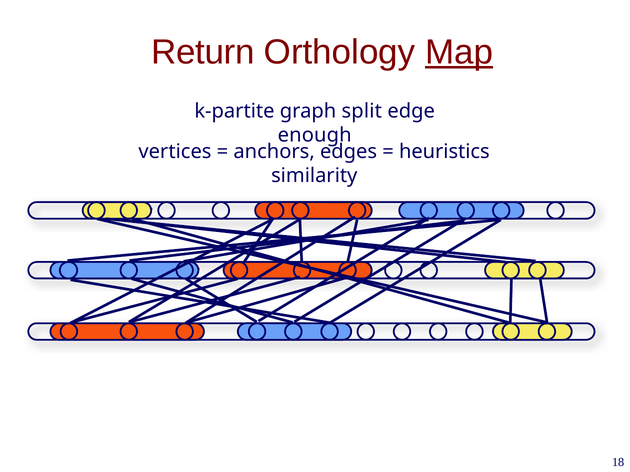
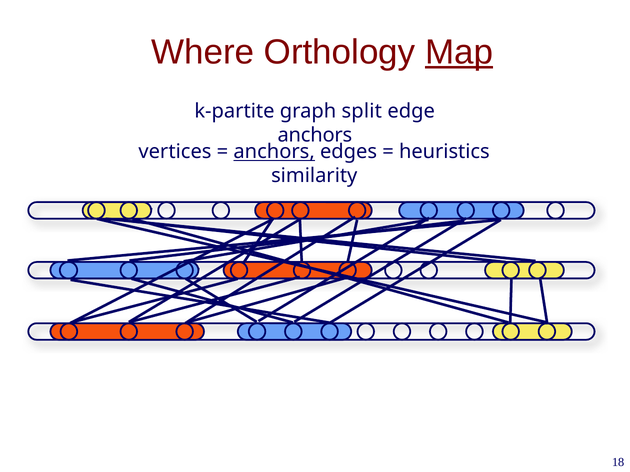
Return: Return -> Where
enough at (315, 135): enough -> anchors
anchors at (274, 152) underline: none -> present
